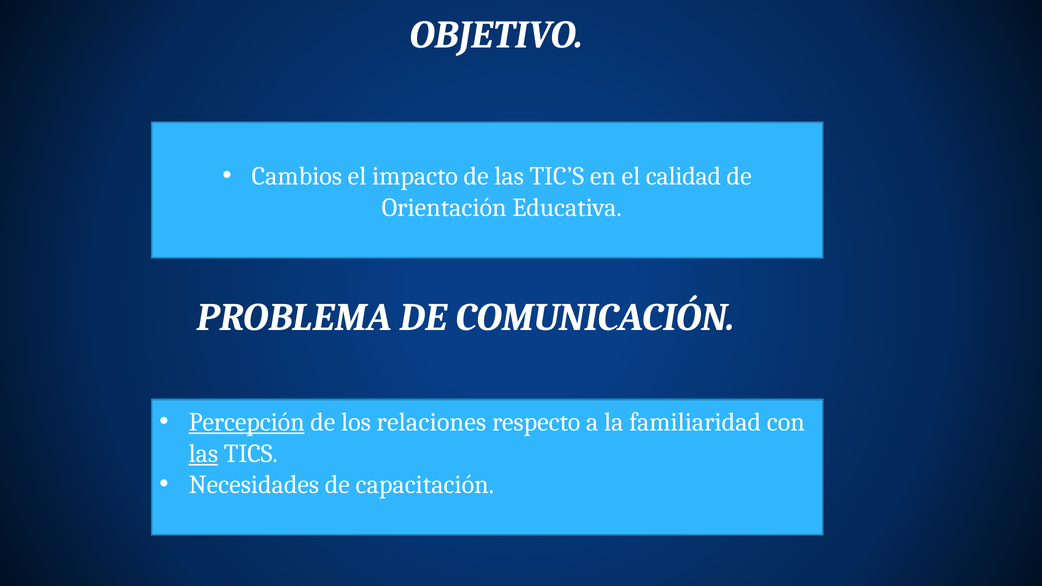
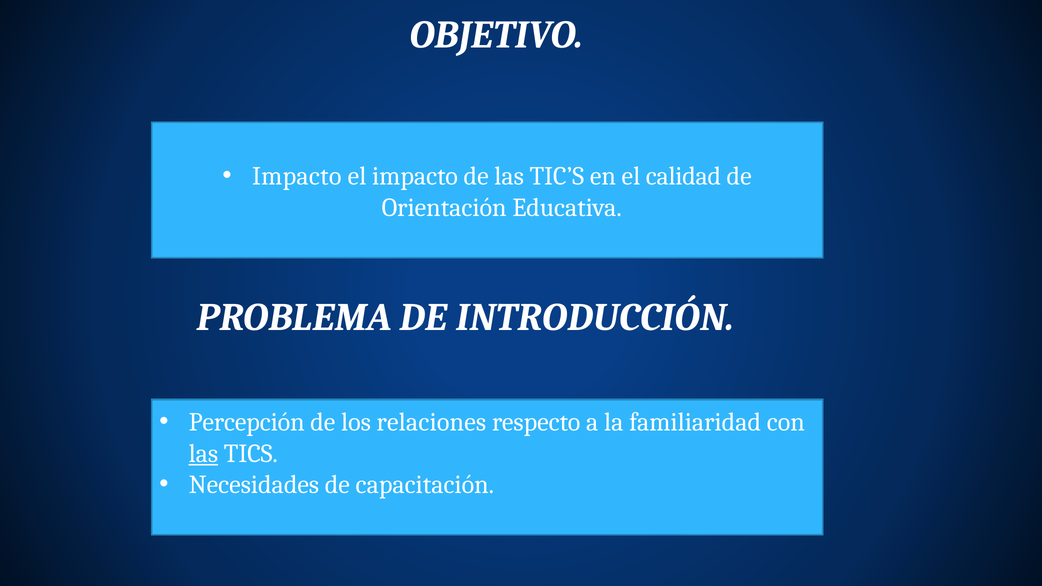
Cambios at (297, 176): Cambios -> Impacto
COMUNICACIÓN: COMUNICACIÓN -> INTRODUCCIÓN
Percepción underline: present -> none
